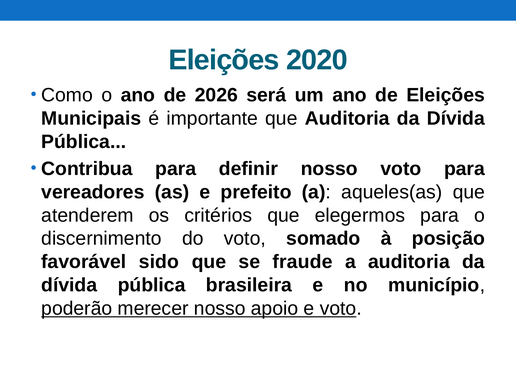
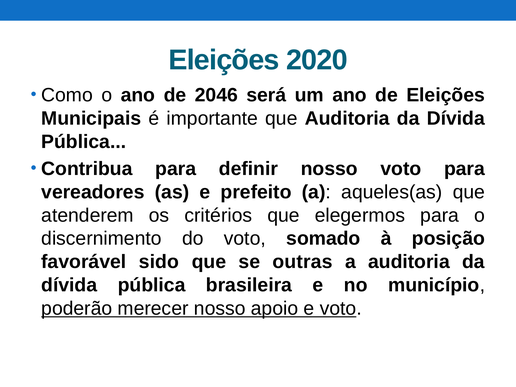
2026: 2026 -> 2046
fraude: fraude -> outras
